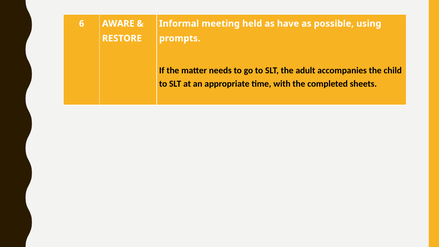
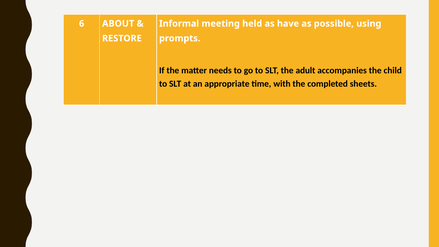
AWARE: AWARE -> ABOUT
